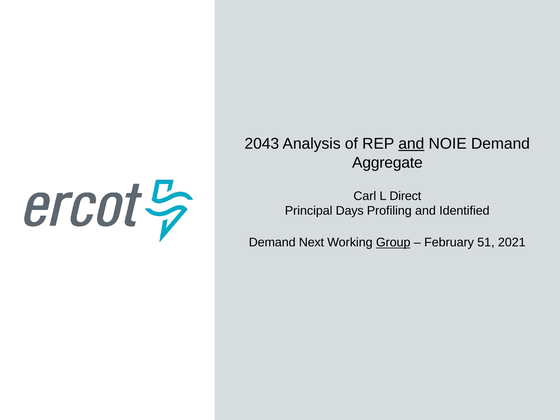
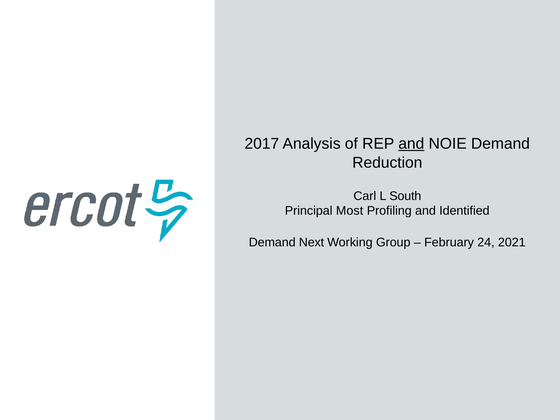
2043: 2043 -> 2017
Aggregate: Aggregate -> Reduction
Direct: Direct -> South
Days: Days -> Most
Group underline: present -> none
51: 51 -> 24
